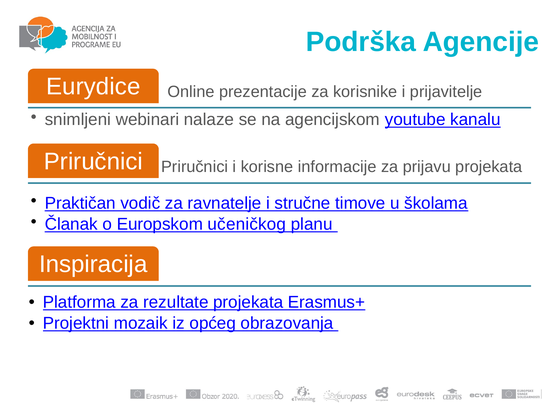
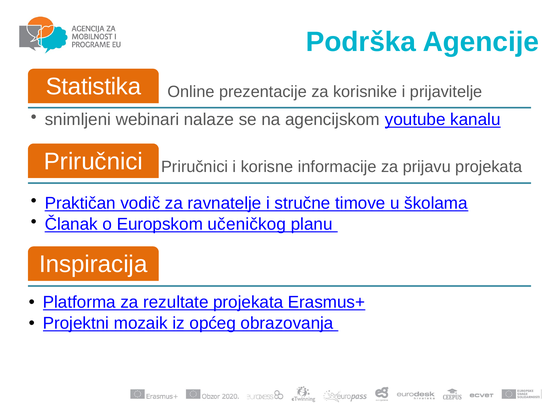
Eurydice: Eurydice -> Statistika
